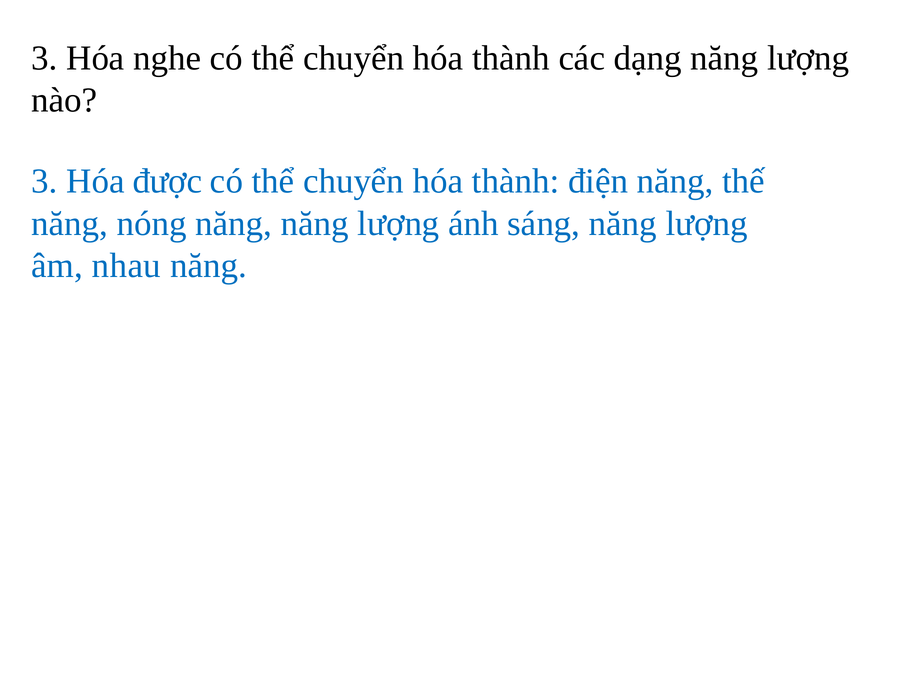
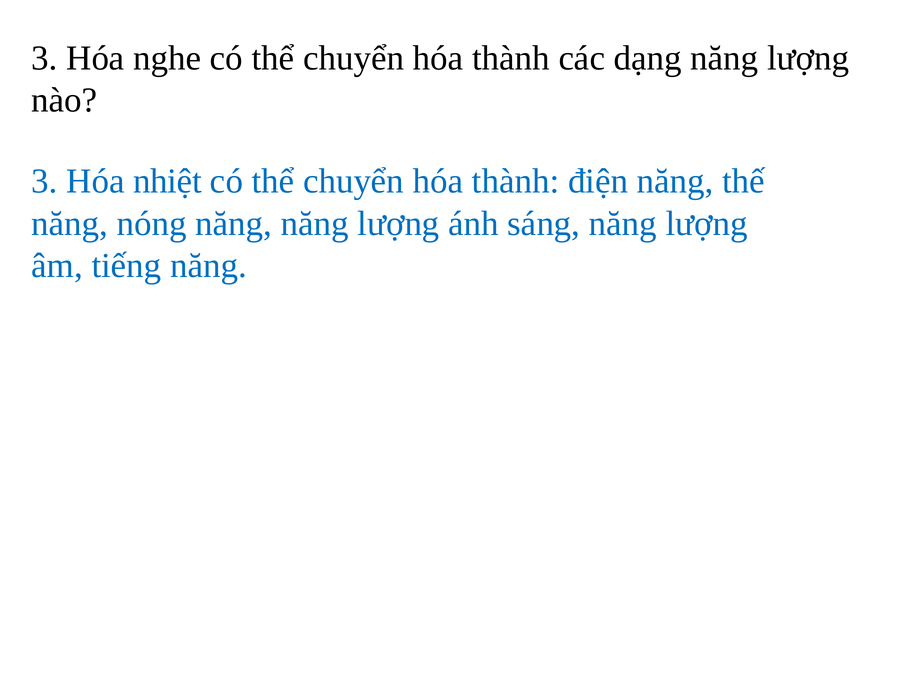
được: được -> nhiệt
nhau: nhau -> tiếng
